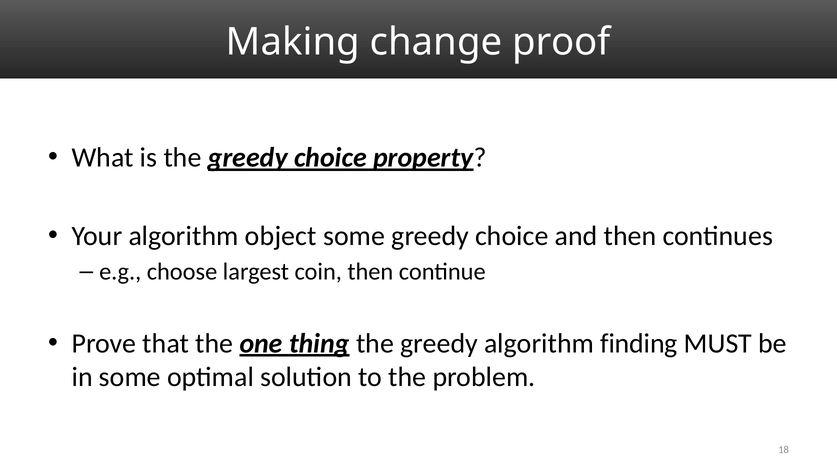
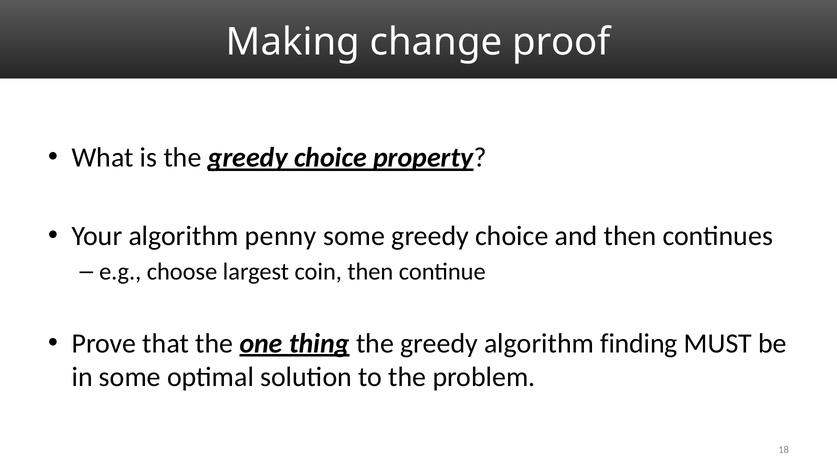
object: object -> penny
